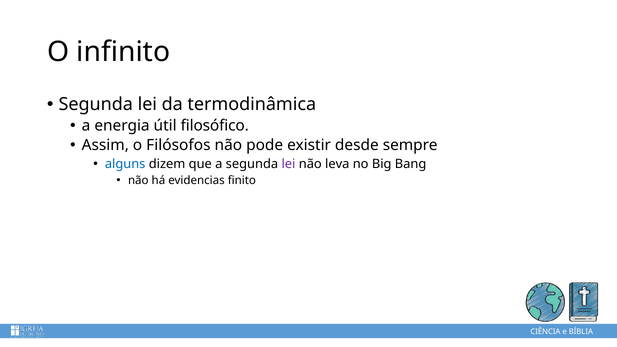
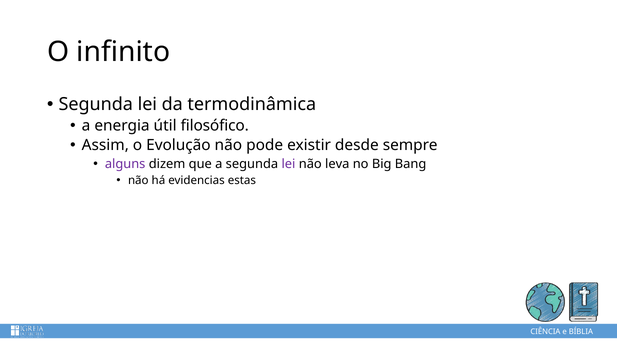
Filósofos: Filósofos -> Evolução
alguns colour: blue -> purple
finito: finito -> estas
